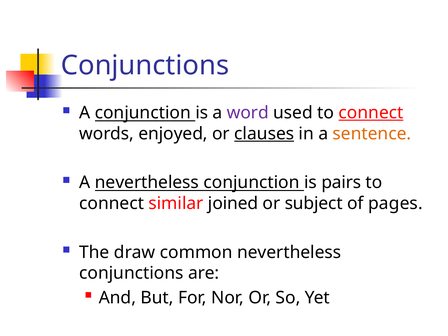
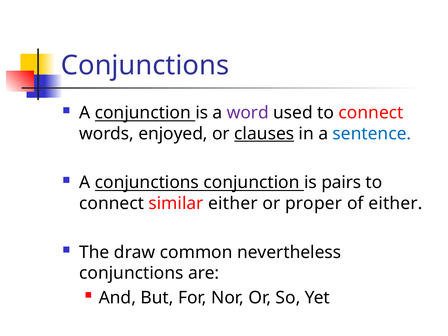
connect at (371, 113) underline: present -> none
sentence colour: orange -> blue
A nevertheless: nevertheless -> conjunctions
similar joined: joined -> either
subject: subject -> proper
of pages: pages -> either
